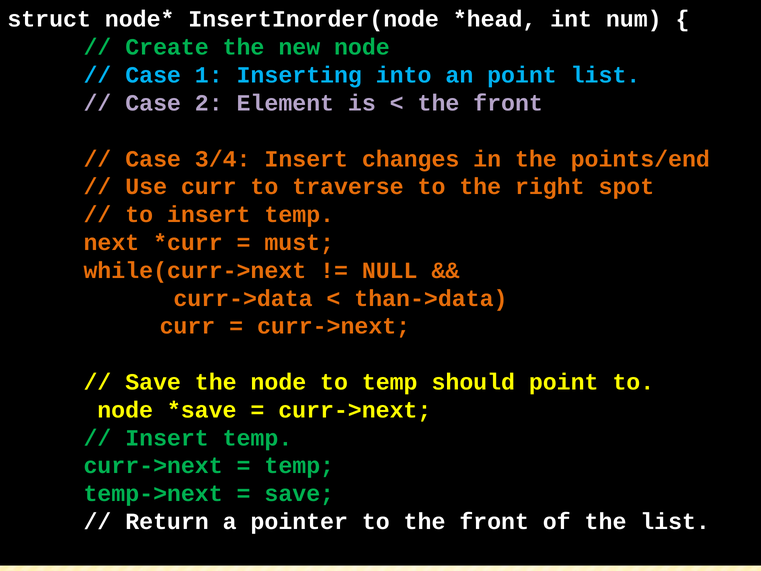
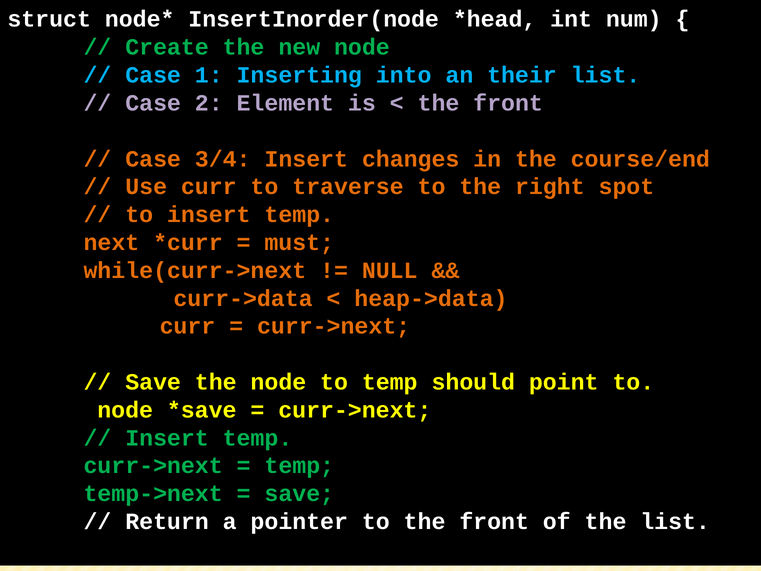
an point: point -> their
points/end: points/end -> course/end
than->data: than->data -> heap->data
